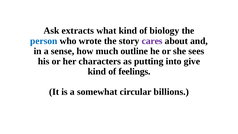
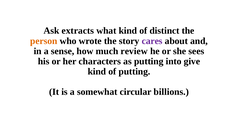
biology: biology -> distinct
person colour: blue -> orange
outline: outline -> review
of feelings: feelings -> putting
